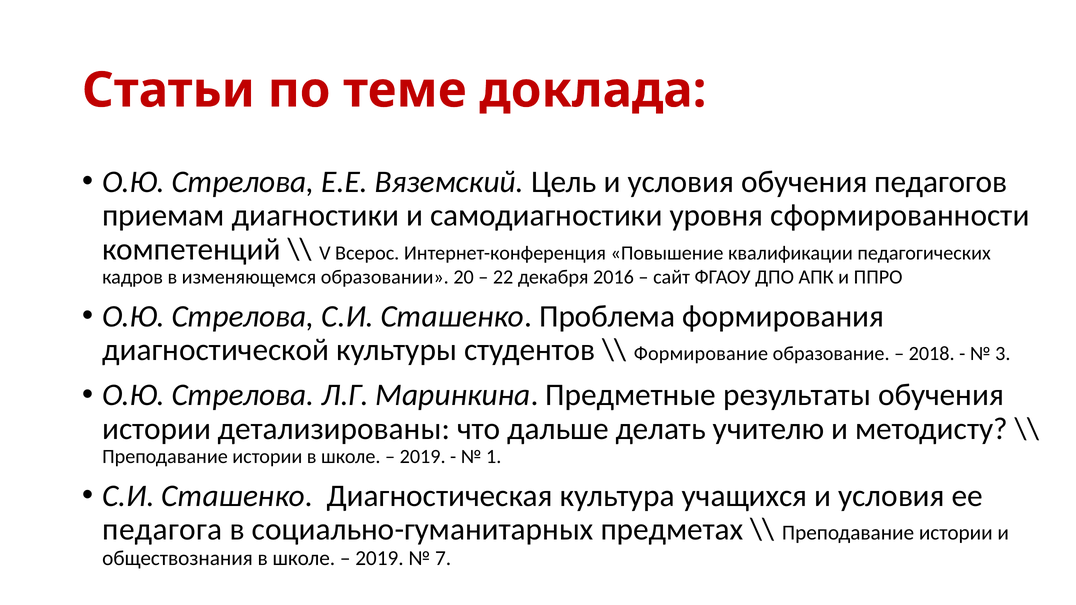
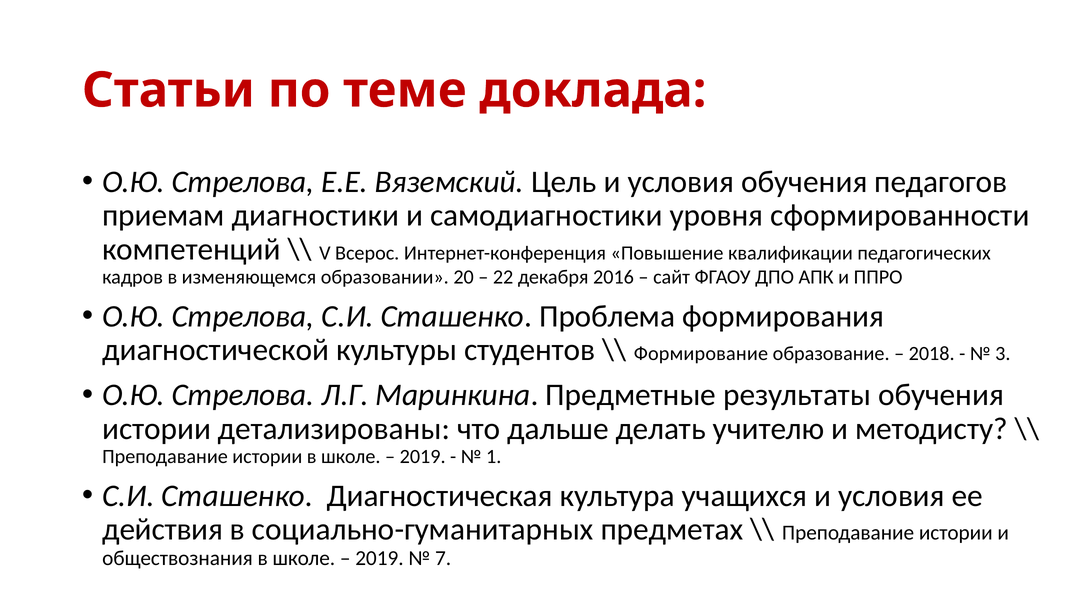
педагога: педагога -> действия
